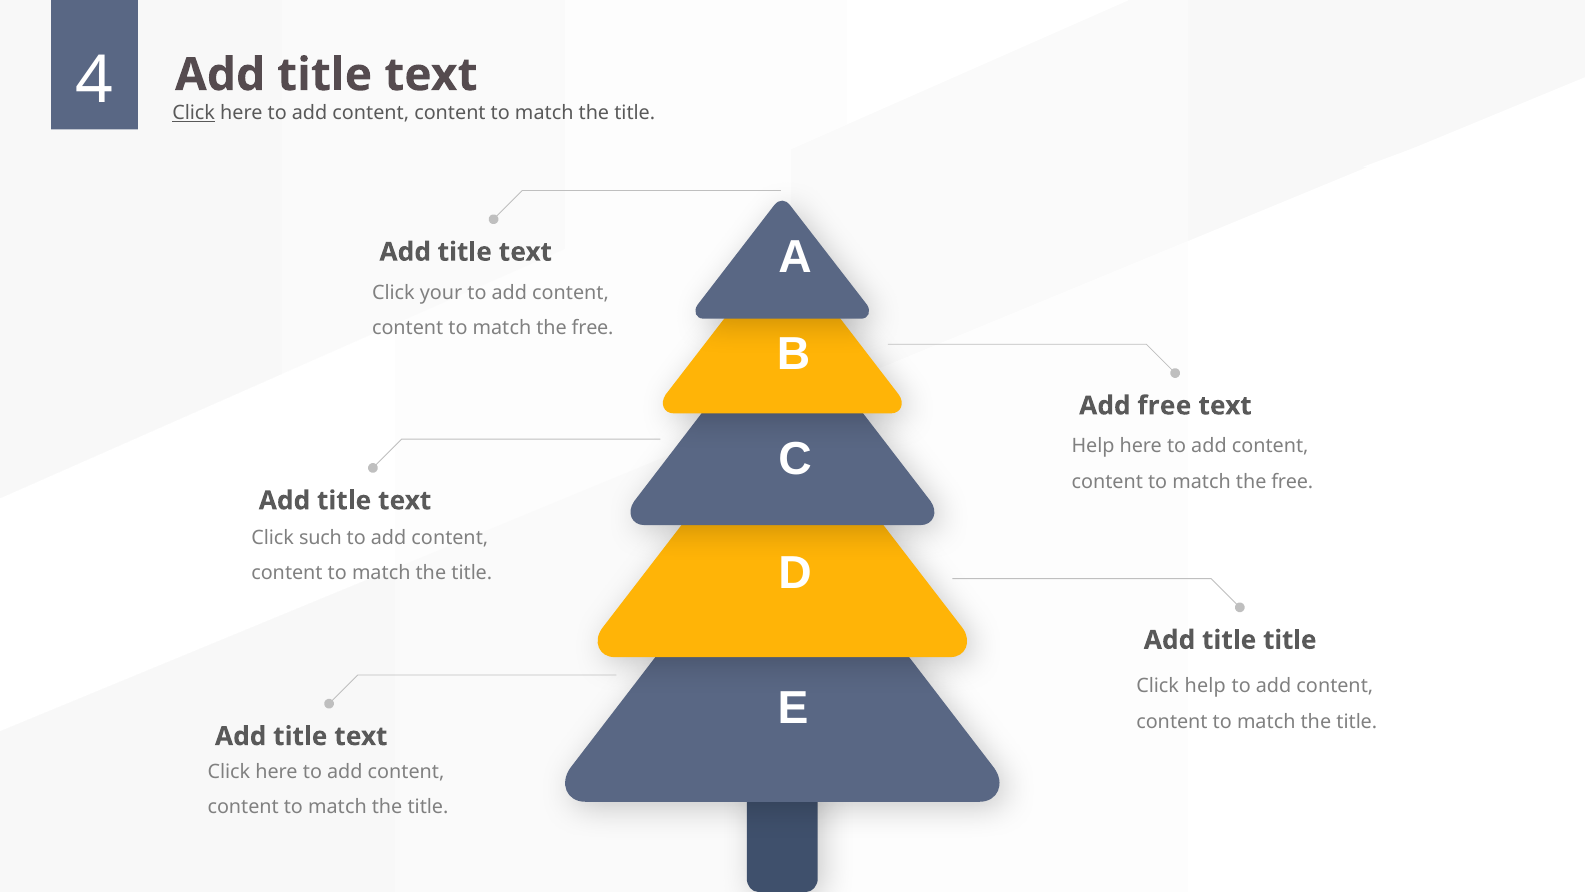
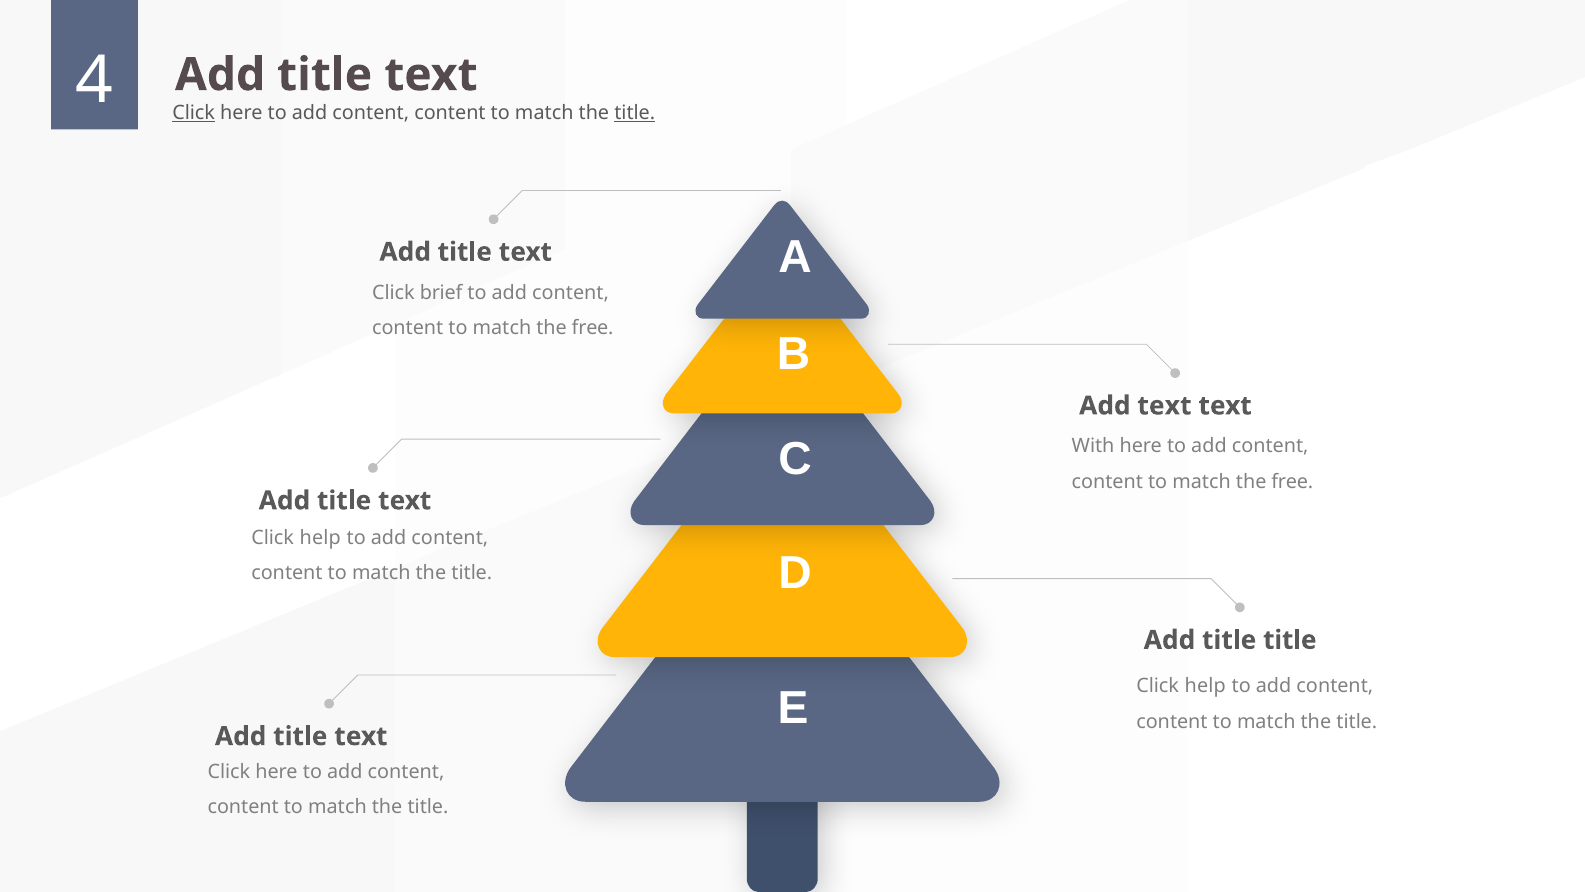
title at (635, 113) underline: none -> present
your: your -> brief
Add free: free -> text
Help at (1093, 446): Help -> With
such at (320, 537): such -> help
